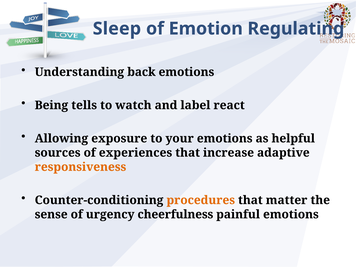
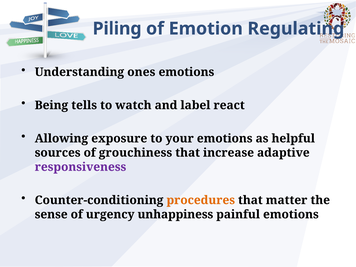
Sleep: Sleep -> Piling
back: back -> ones
experiences: experiences -> grouchiness
responsiveness colour: orange -> purple
cheerfulness: cheerfulness -> unhappiness
